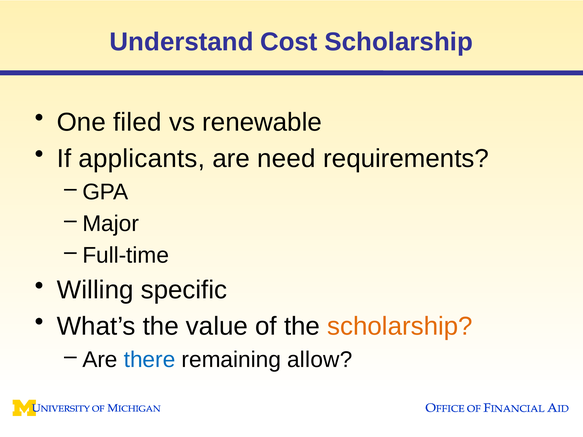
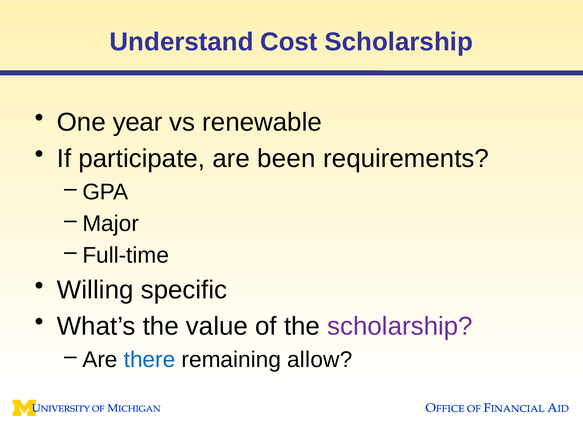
filed: filed -> year
applicants: applicants -> participate
need: need -> been
scholarship at (400, 326) colour: orange -> purple
